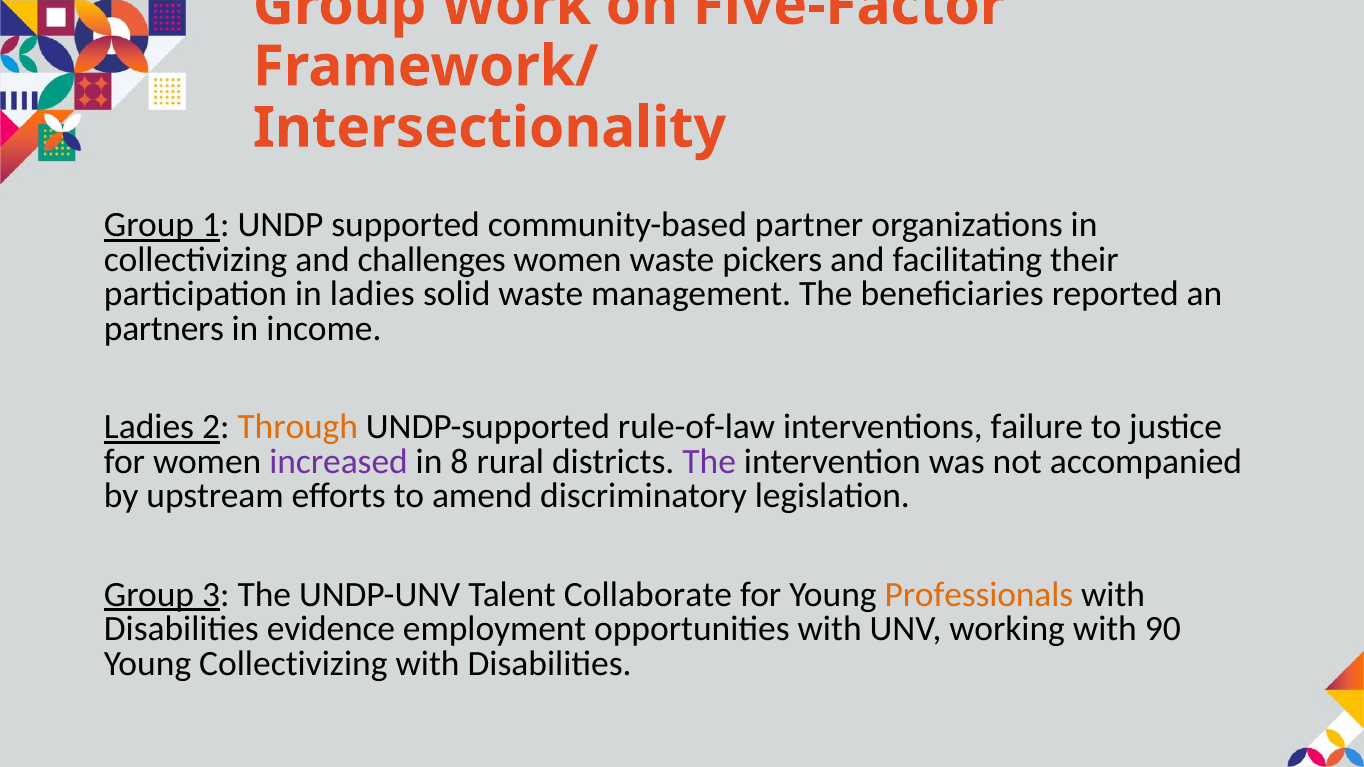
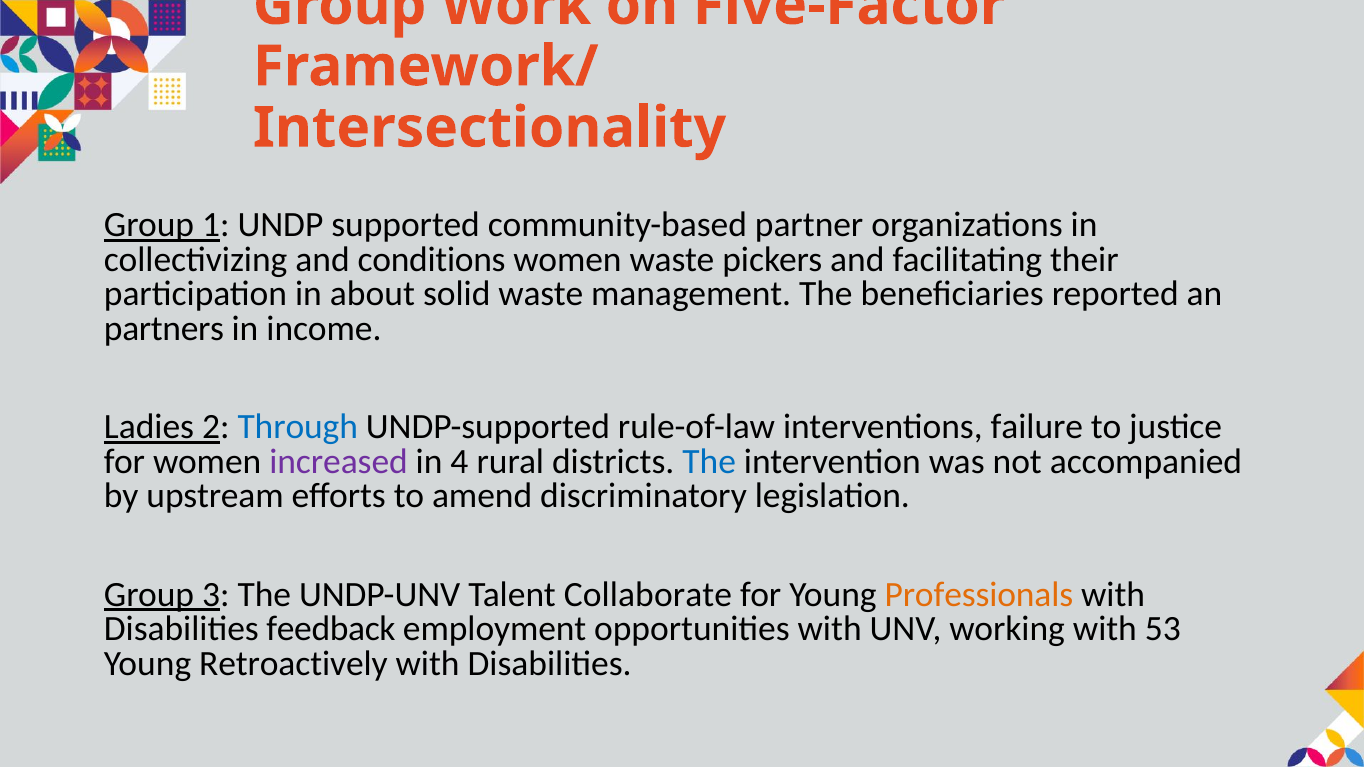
challenges: challenges -> conditions
in ladies: ladies -> about
Through colour: orange -> blue
8: 8 -> 4
The at (709, 462) colour: purple -> blue
evidence: evidence -> feedback
90: 90 -> 53
Young Collectivizing: Collectivizing -> Retroactively
